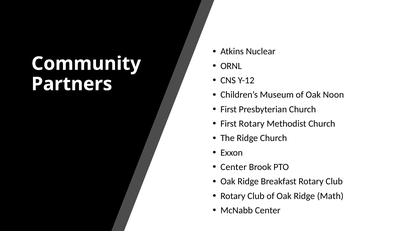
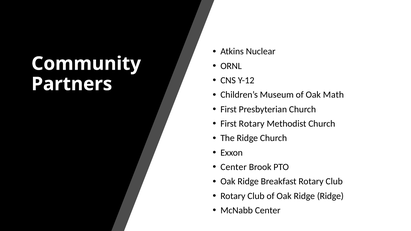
Noon: Noon -> Math
Ridge Math: Math -> Ridge
